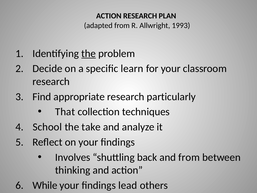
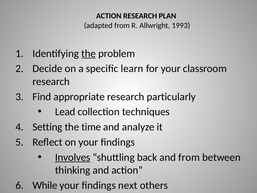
That: That -> Lead
School: School -> Setting
take: take -> time
Involves underline: none -> present
lead: lead -> next
